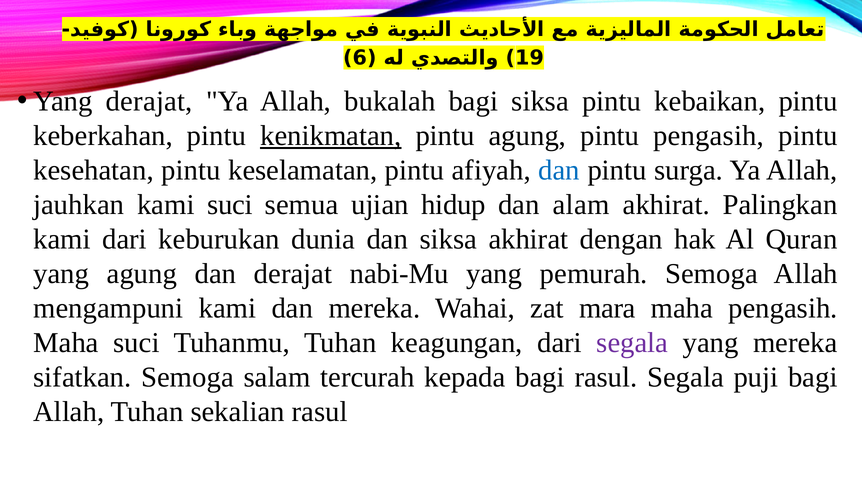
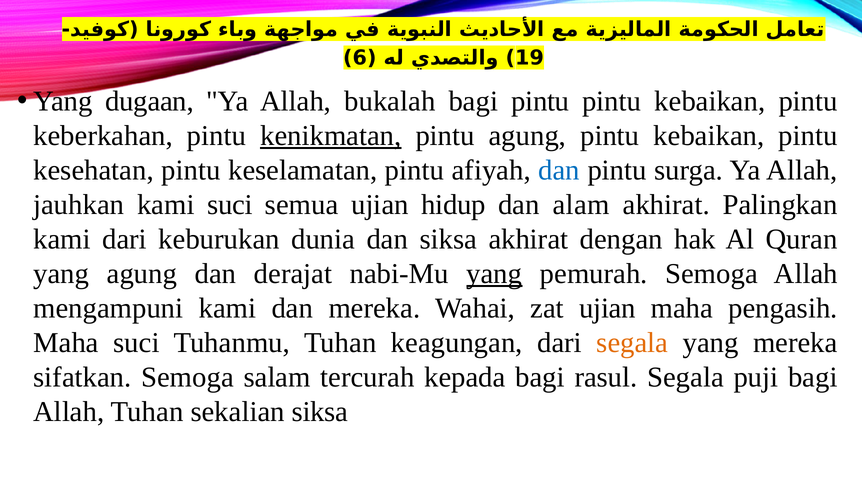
Yang derajat: derajat -> dugaan
bagi siksa: siksa -> pintu
pengasih at (709, 136): pengasih -> kebaikan
yang at (494, 274) underline: none -> present
zat mara: mara -> ujian
segala at (632, 343) colour: purple -> orange
sekalian rasul: rasul -> siksa
